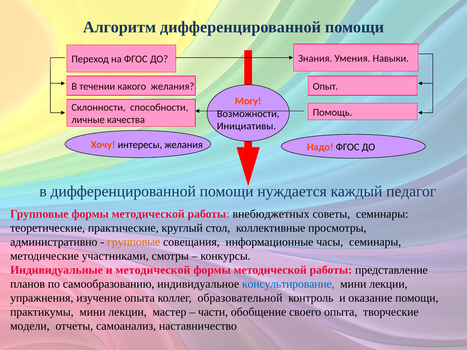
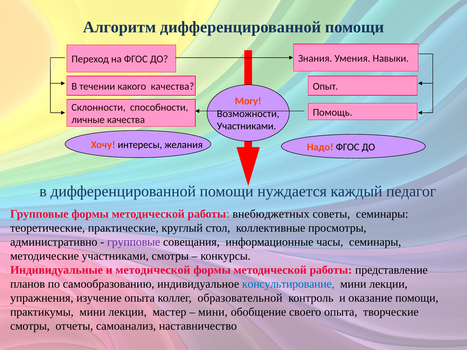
какого желания: желания -> качества
Инициативы at (246, 126): Инициативы -> Участниками
групповые at (134, 242) colour: orange -> purple
части at (213, 312): части -> мини
модели at (30, 326): модели -> смотры
